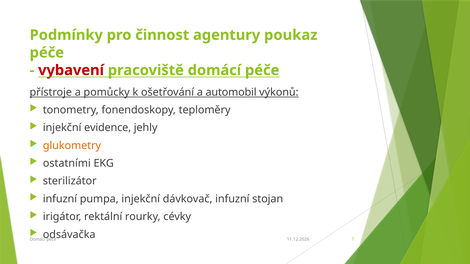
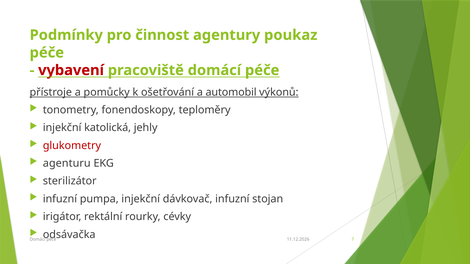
evidence: evidence -> katolická
glukometry colour: orange -> red
ostatními: ostatními -> agenturu
